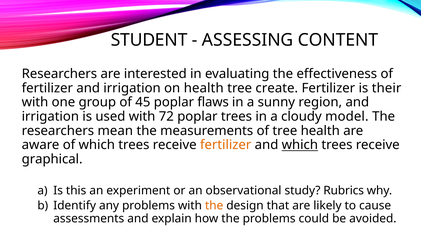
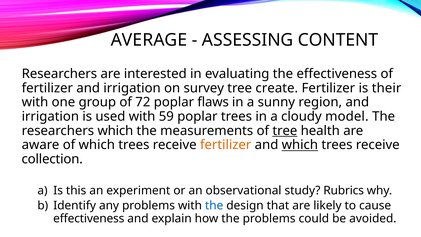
STUDENT: STUDENT -> AVERAGE
on health: health -> survey
45: 45 -> 72
72: 72 -> 59
researchers mean: mean -> which
tree at (285, 131) underline: none -> present
graphical: graphical -> collection
the at (214, 206) colour: orange -> blue
assessments at (89, 218): assessments -> effectiveness
